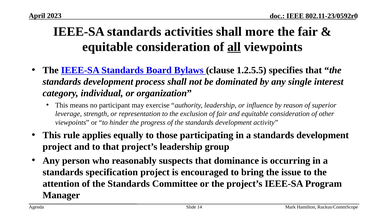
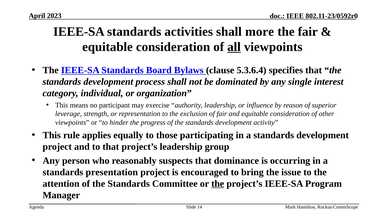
1.2.5.5: 1.2.5.5 -> 5.3.6.4
specification: specification -> presentation
the at (218, 184) underline: none -> present
